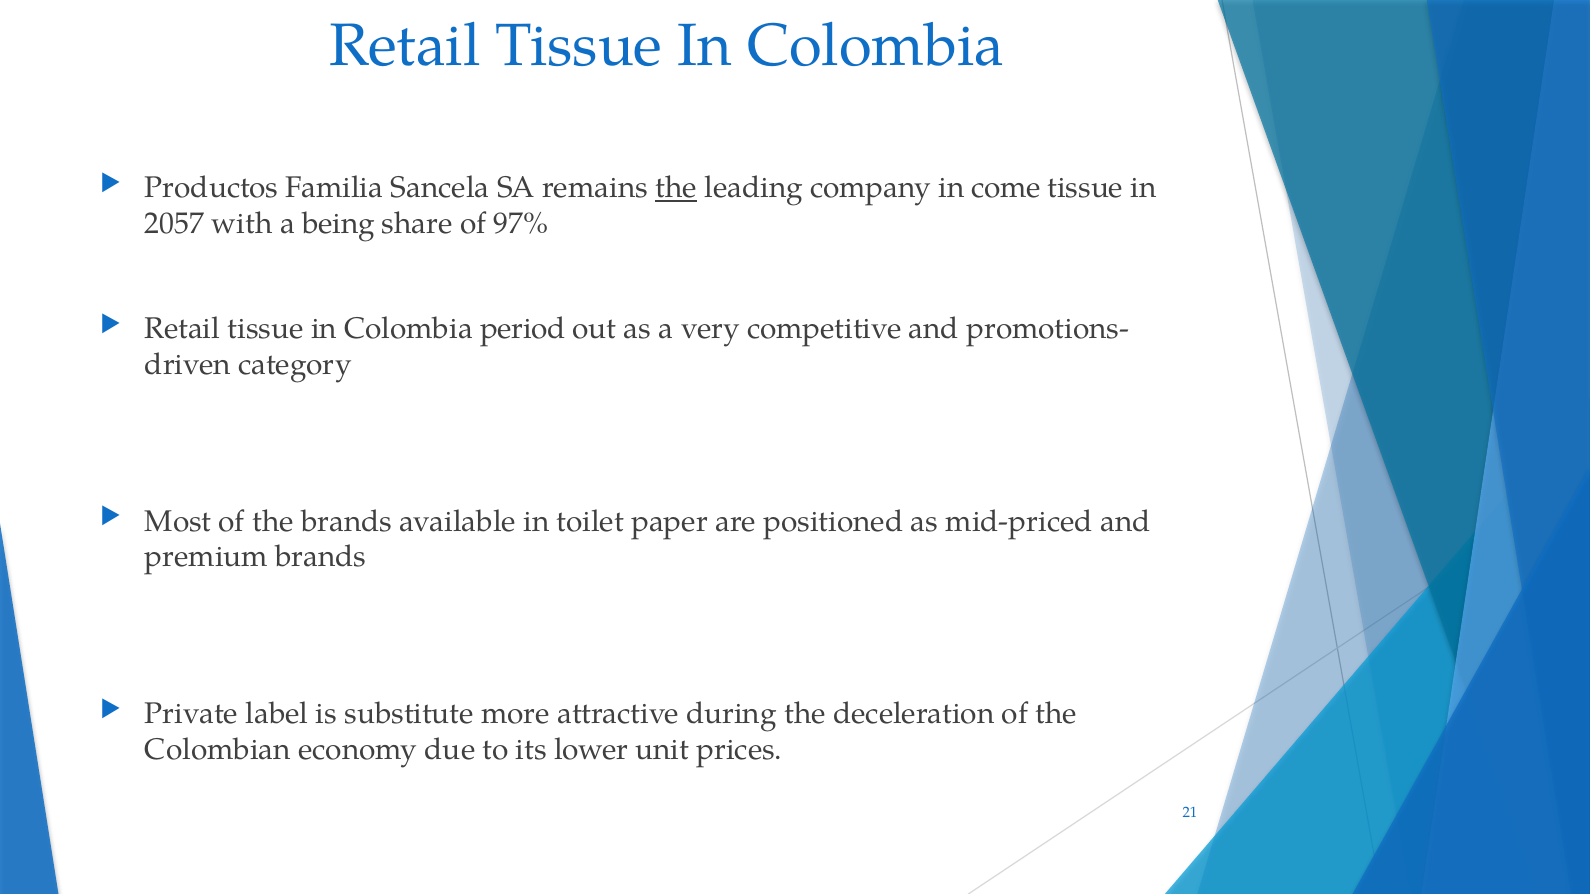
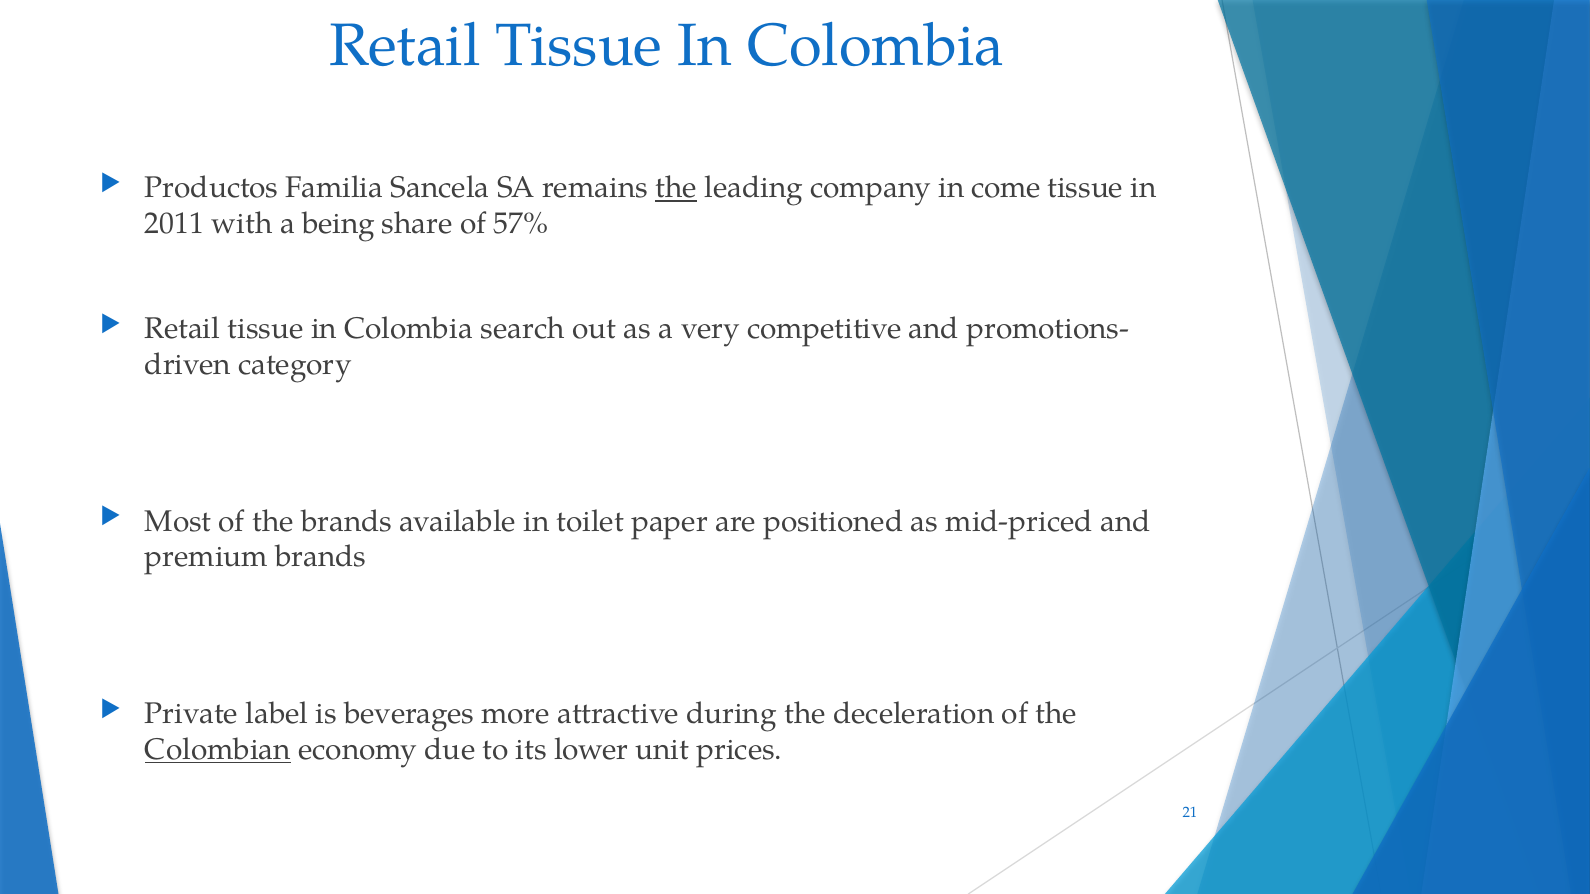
2057: 2057 -> 2011
97%: 97% -> 57%
period: period -> search
substitute: substitute -> beverages
Colombian underline: none -> present
